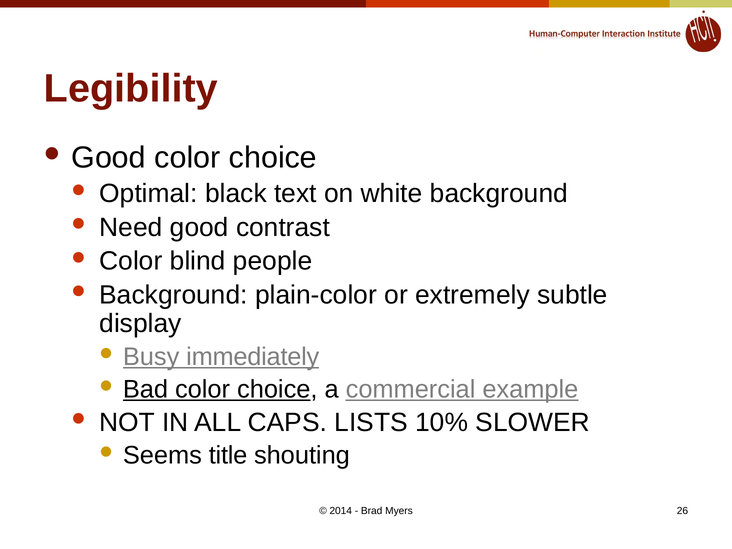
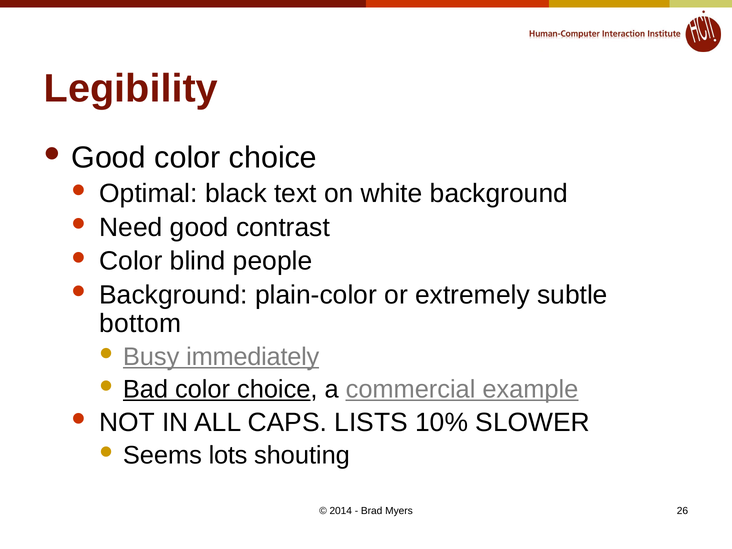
display: display -> bottom
title: title -> lots
